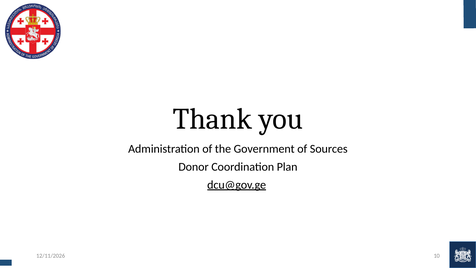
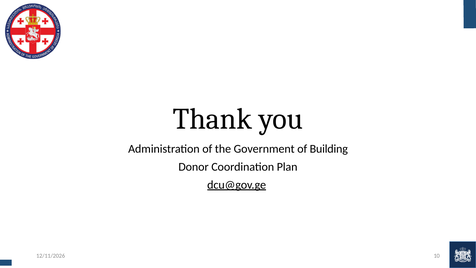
Sources: Sources -> Building
